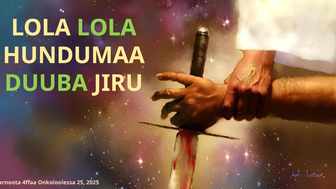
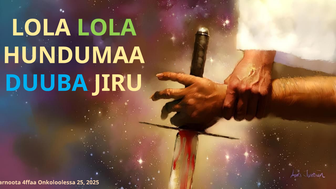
DUUBA colour: light green -> light blue
